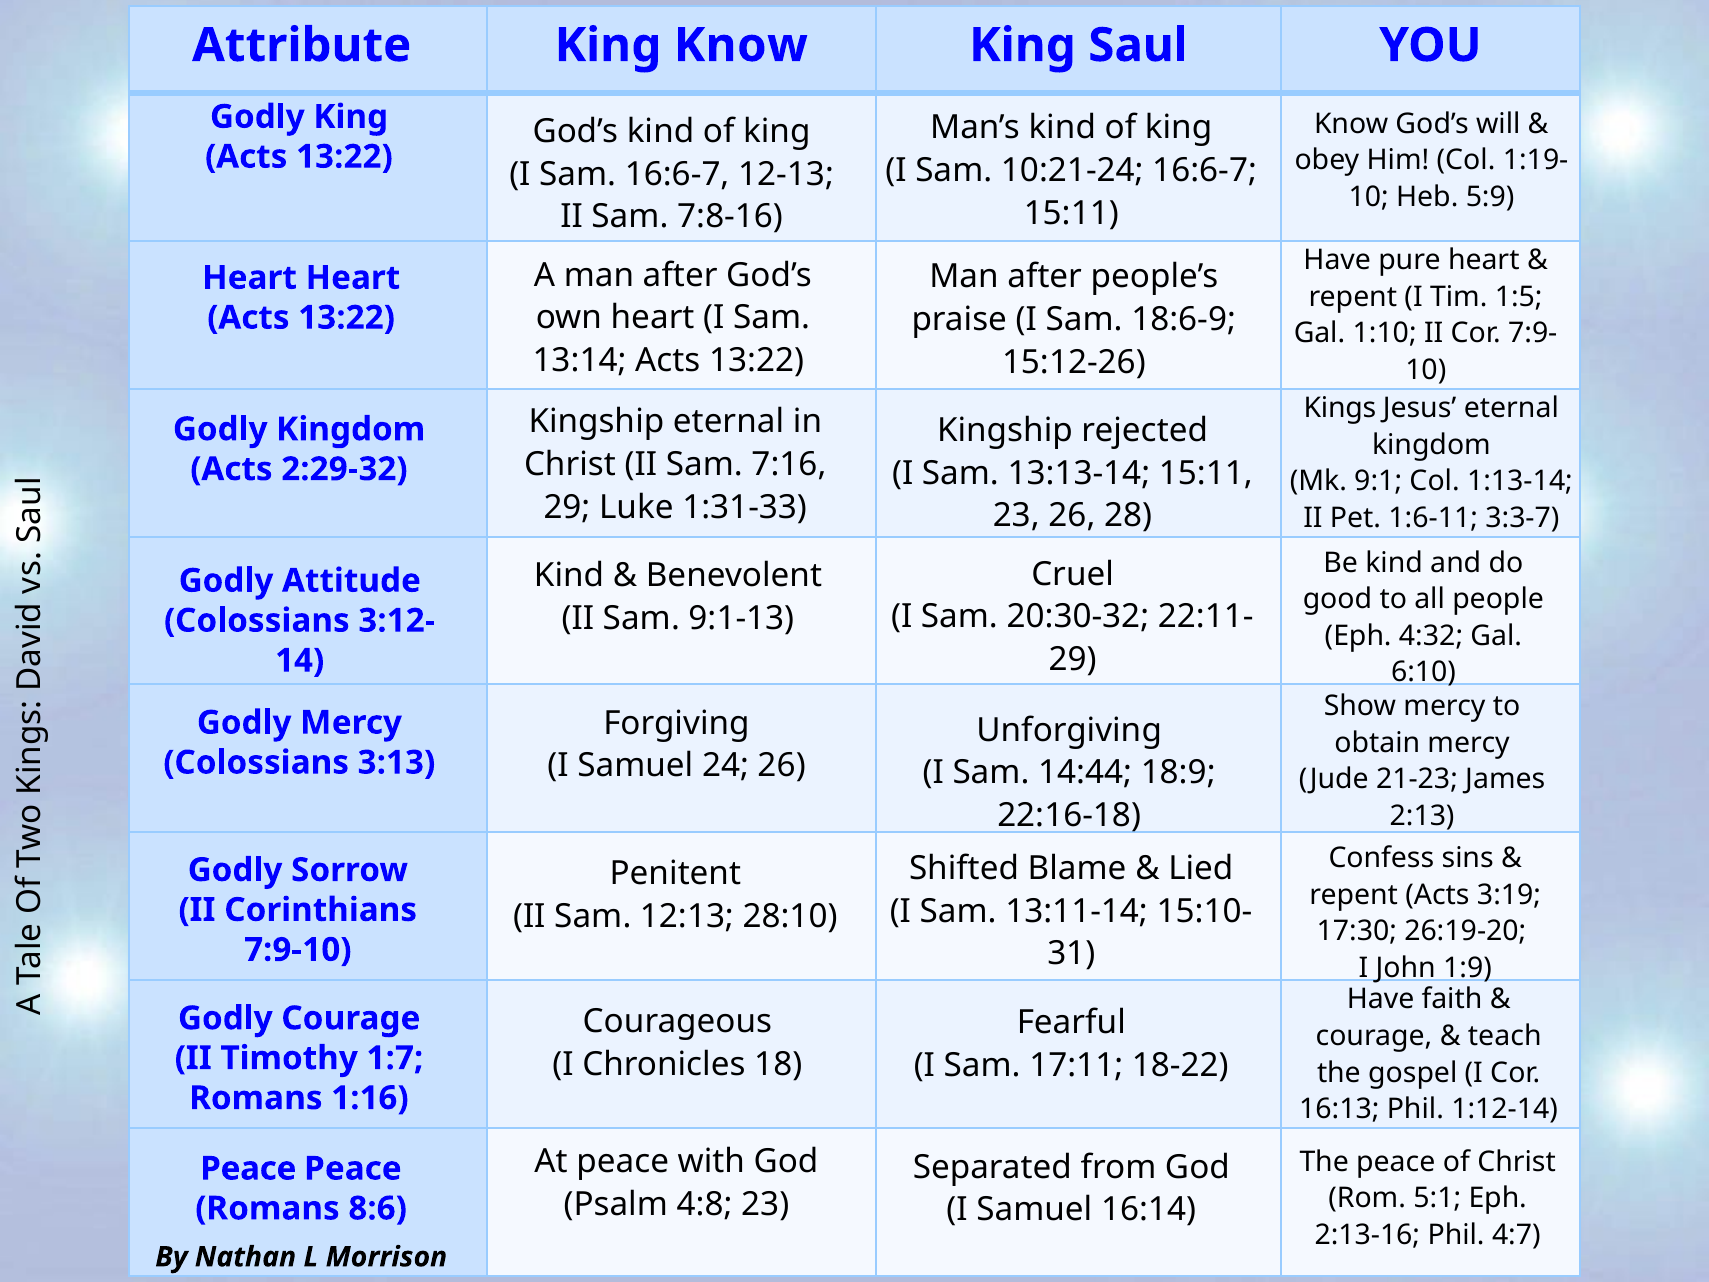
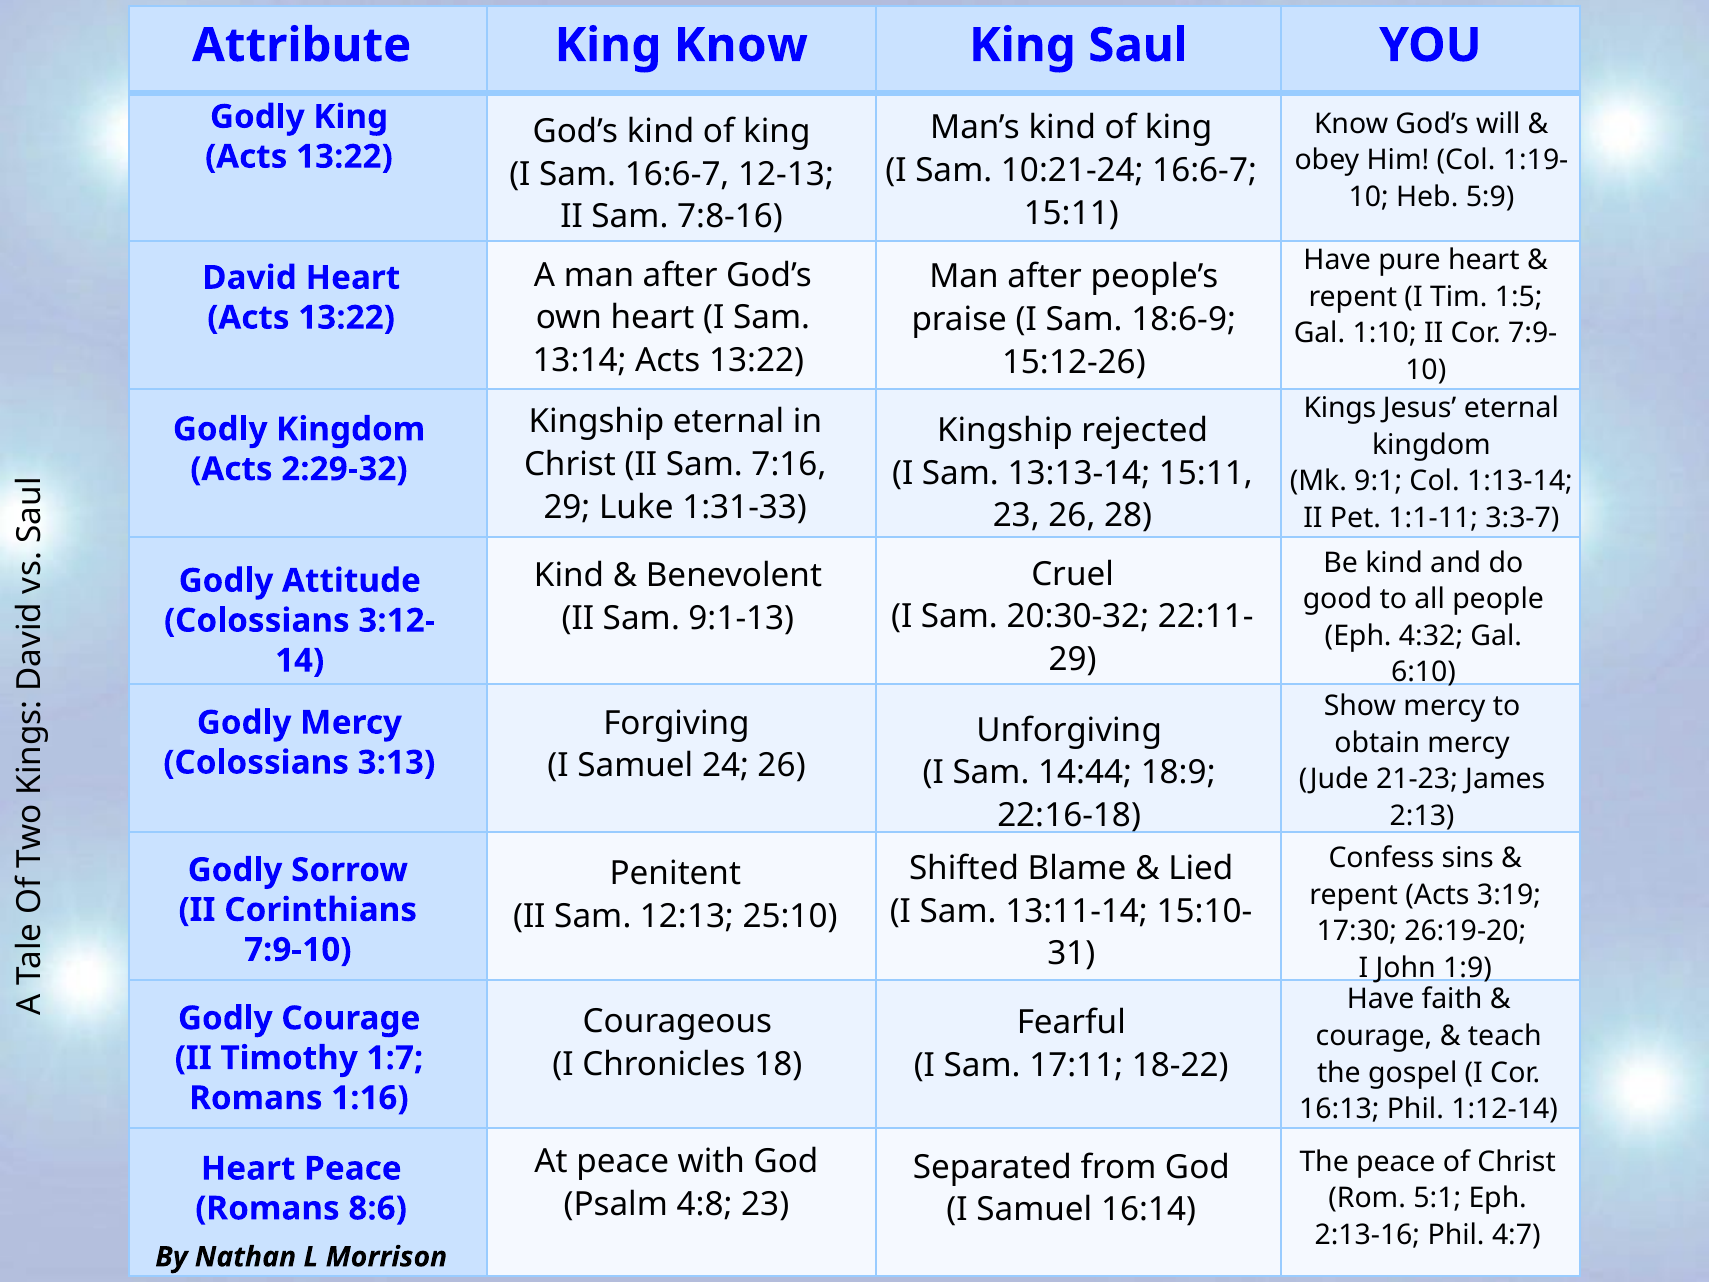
Heart at (250, 278): Heart -> David
1:6-11: 1:6-11 -> 1:1-11
28:10: 28:10 -> 25:10
Peace at (248, 1168): Peace -> Heart
